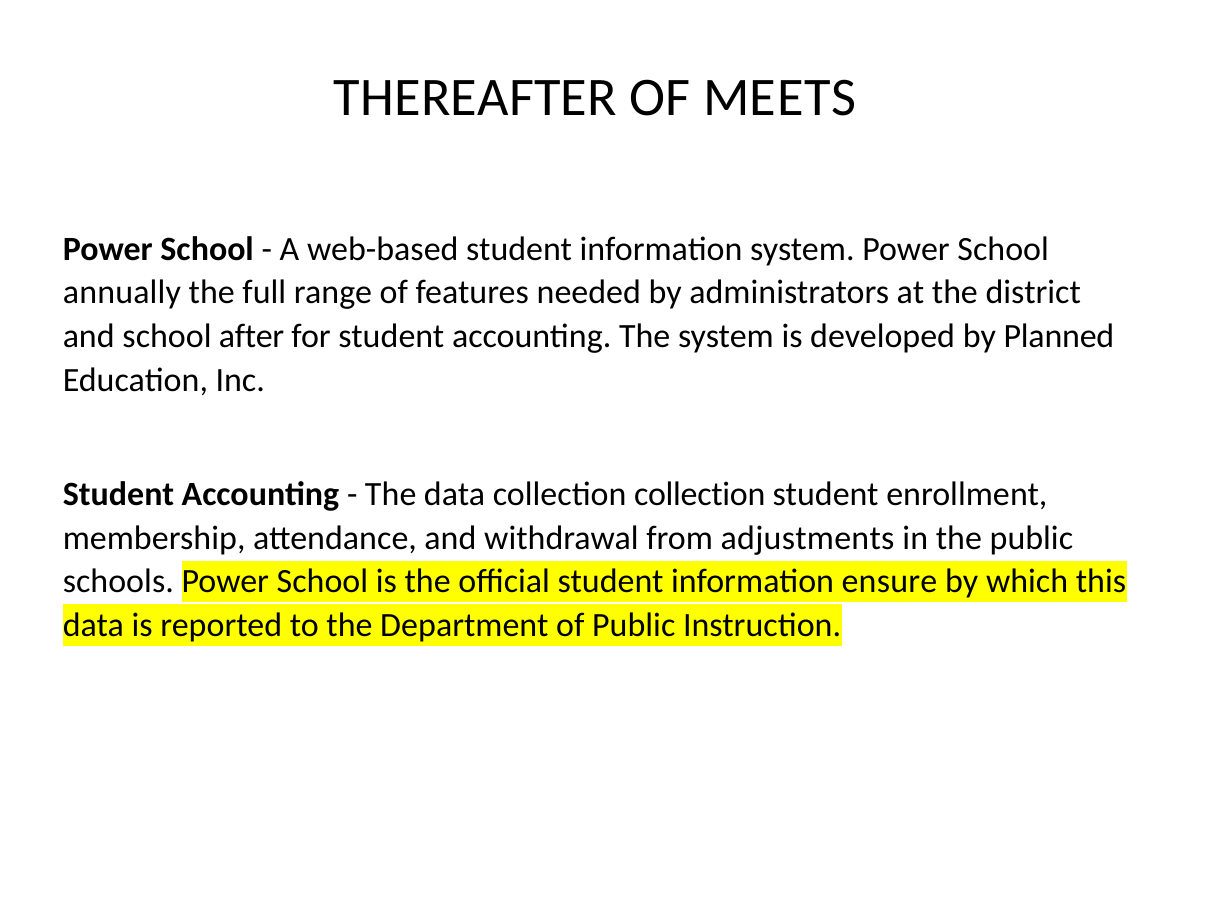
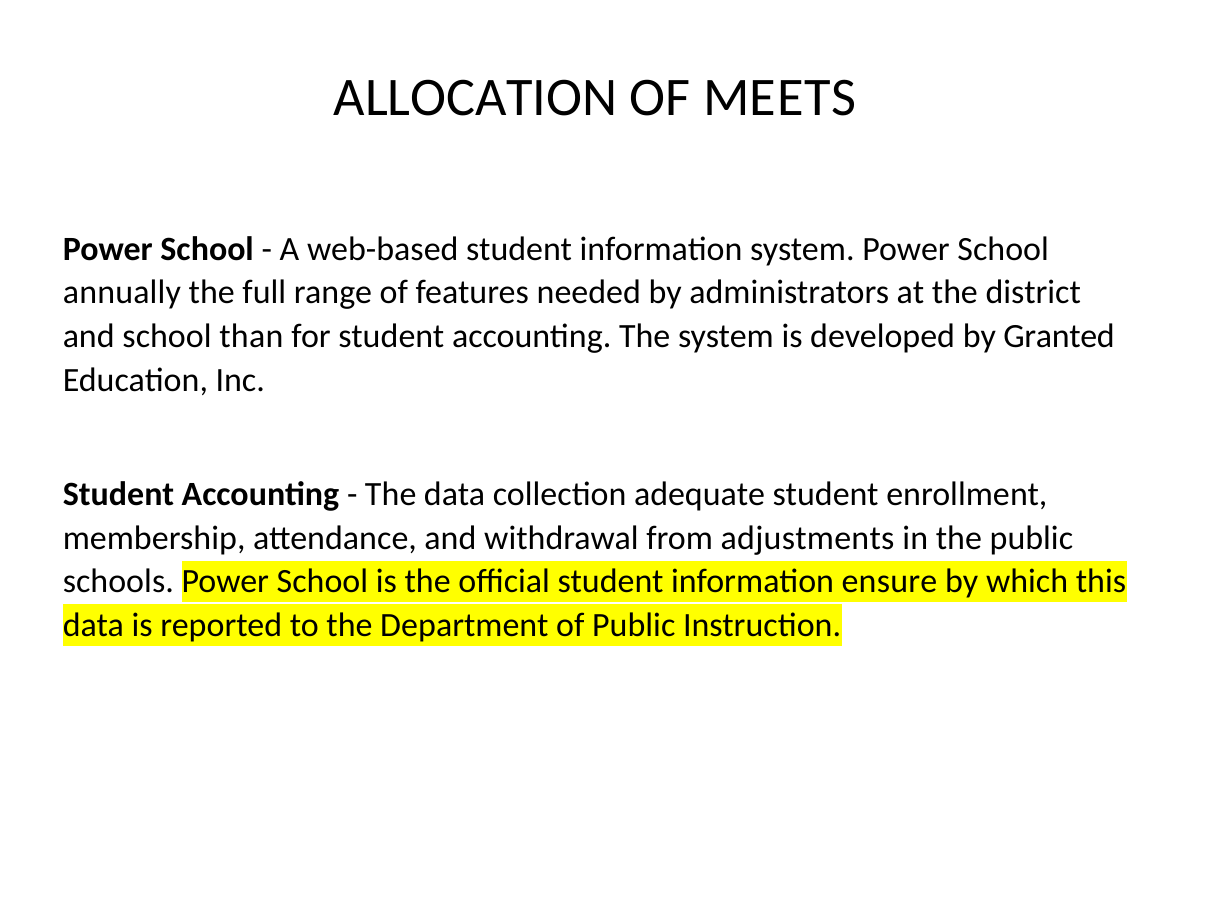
THEREAFTER: THEREAFTER -> ALLOCATION
after: after -> than
Planned: Planned -> Granted
collection collection: collection -> adequate
